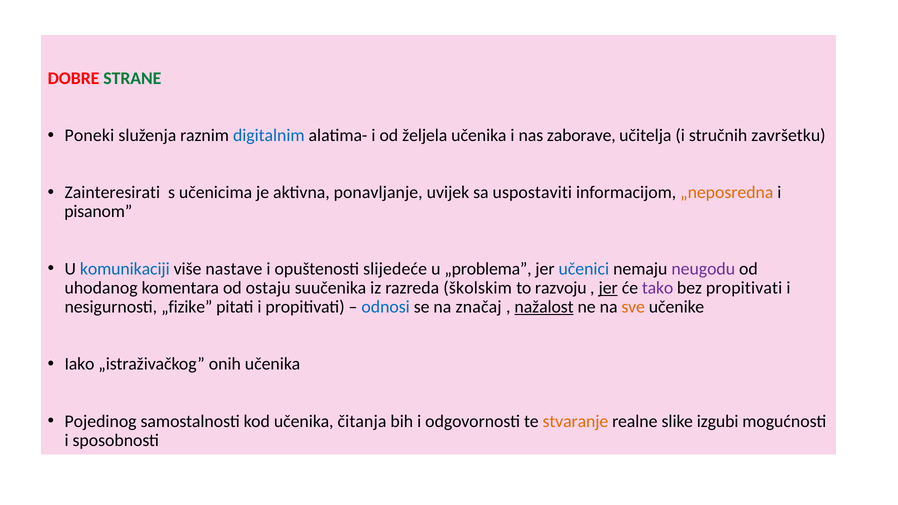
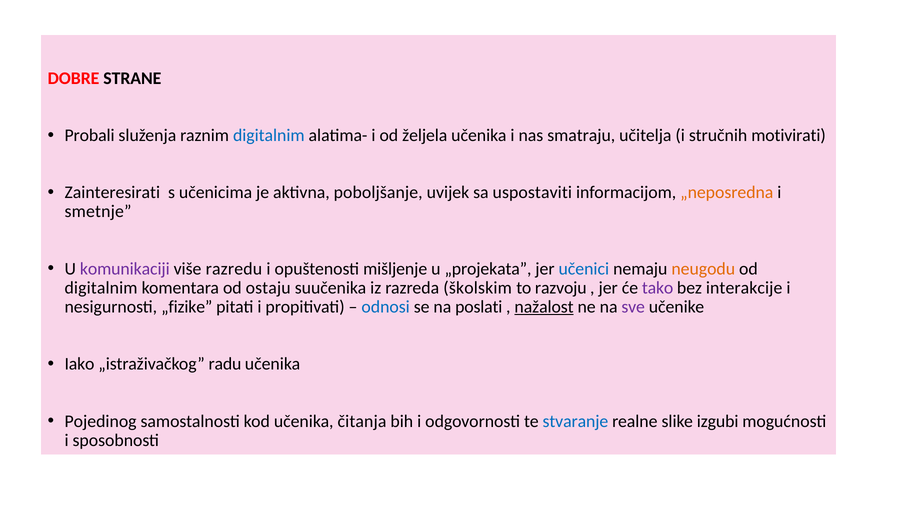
STRANE colour: green -> black
Poneki: Poneki -> Probali
zaborave: zaborave -> smatraju
završetku: završetku -> motivirati
ponavljanje: ponavljanje -> poboljšanje
pisanom: pisanom -> smetnje
komunikaciji colour: blue -> purple
nastave: nastave -> razredu
slijedeće: slijedeće -> mišljenje
„problema: „problema -> „projekata
neugodu colour: purple -> orange
uhodanog at (101, 288): uhodanog -> digitalnim
jer at (608, 288) underline: present -> none
bez propitivati: propitivati -> interakcije
značaj: značaj -> poslati
sve colour: orange -> purple
onih: onih -> radu
stvaranje colour: orange -> blue
